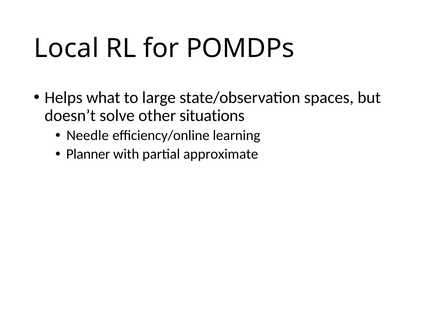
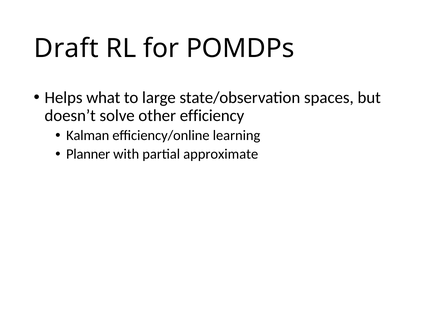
Local: Local -> Draft
situations: situations -> efficiency
Needle: Needle -> Kalman
